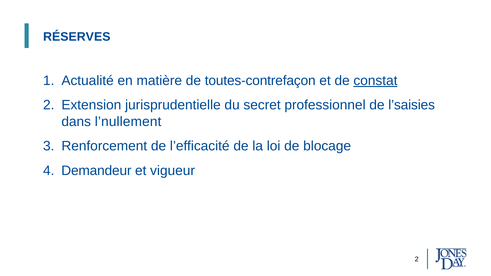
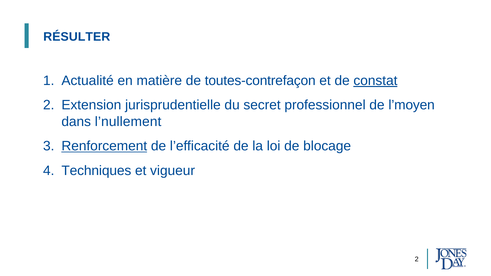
RÉSERVES: RÉSERVES -> RÉSULTER
l’saisies: l’saisies -> l’moyen
Renforcement underline: none -> present
Demandeur: Demandeur -> Techniques
